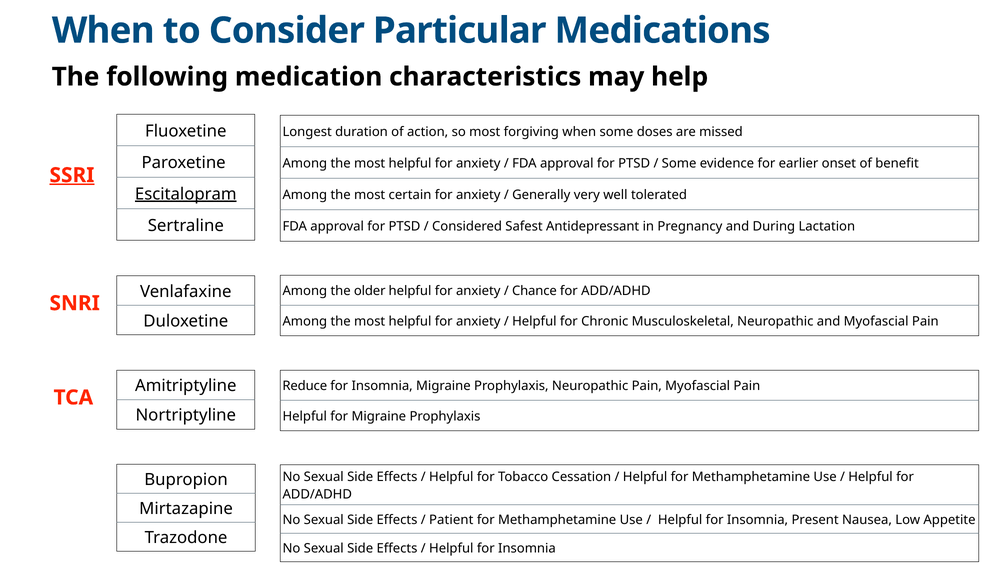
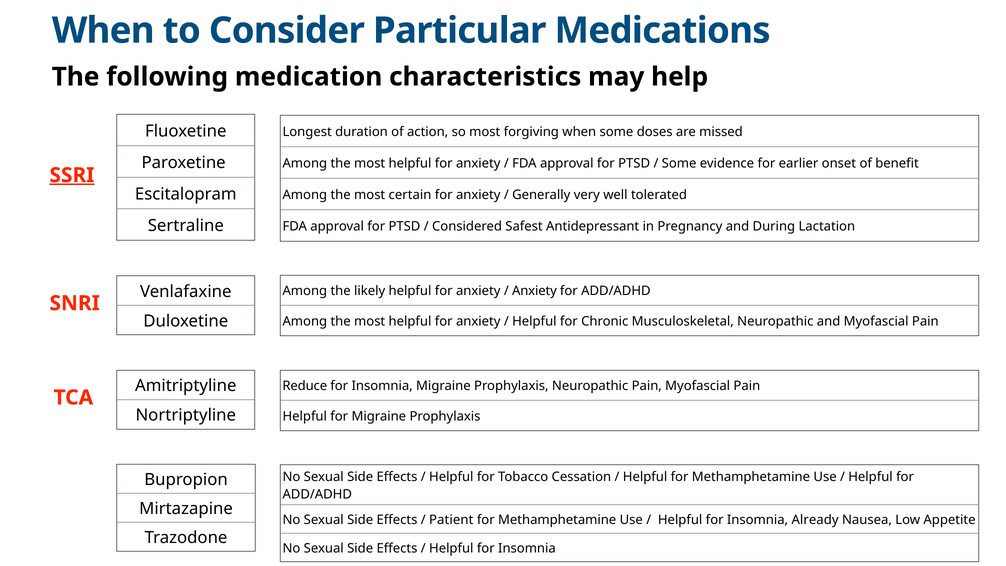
Escitalopram underline: present -> none
older: older -> likely
Chance at (534, 291): Chance -> Anxiety
Present: Present -> Already
